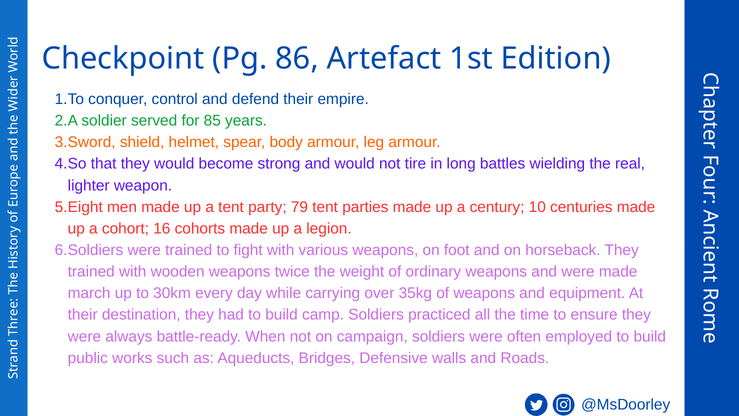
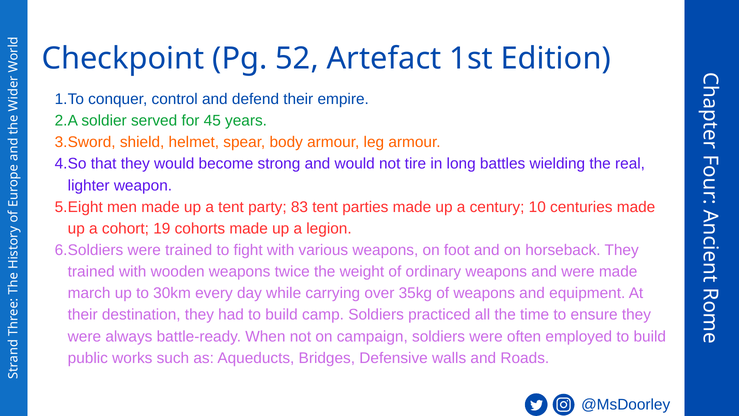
86: 86 -> 52
85: 85 -> 45
79: 79 -> 83
16: 16 -> 19
